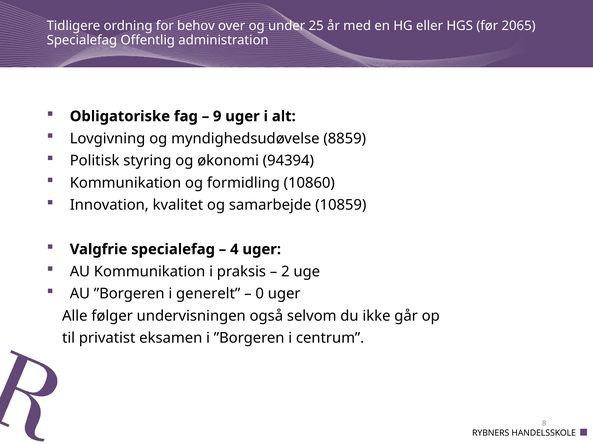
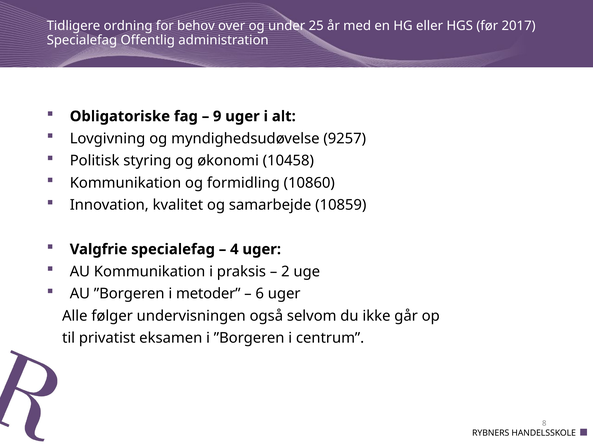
2065: 2065 -> 2017
8859: 8859 -> 9257
94394: 94394 -> 10458
generelt: generelt -> metoder
0: 0 -> 6
